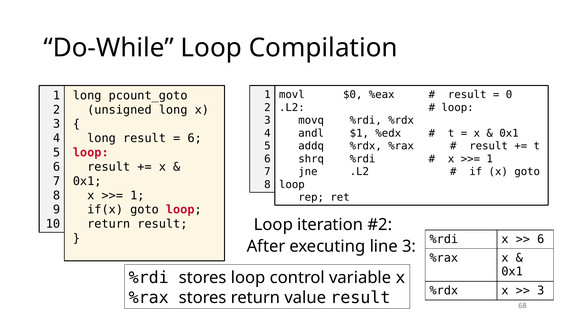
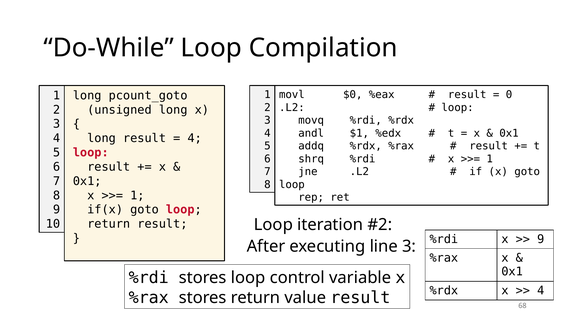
6 at (195, 138): 6 -> 4
6 at (541, 239): 6 -> 9
3 at (541, 290): 3 -> 4
